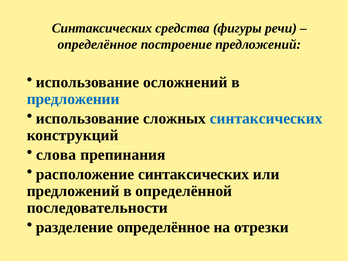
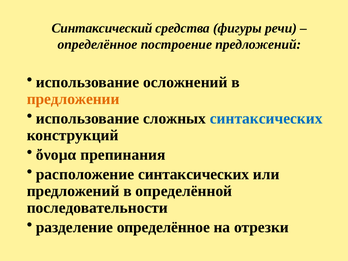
Синтаксических at (102, 28): Синтаксических -> Синтаксический
предложении colour: blue -> orange
слова: слова -> ὄνομα
